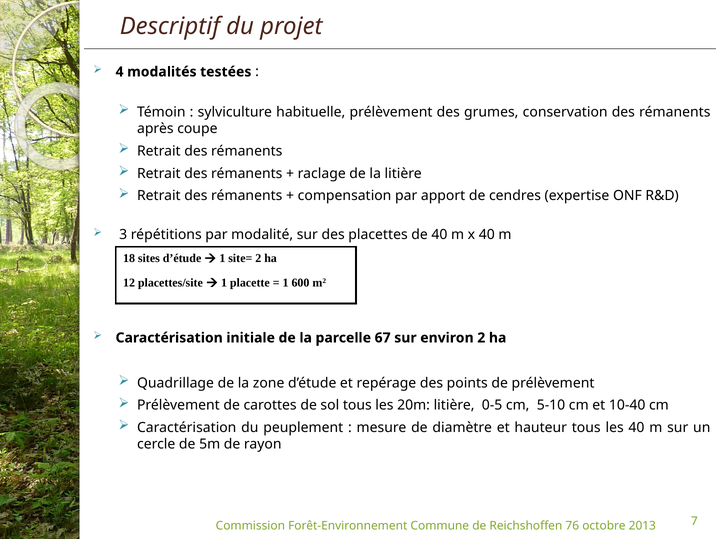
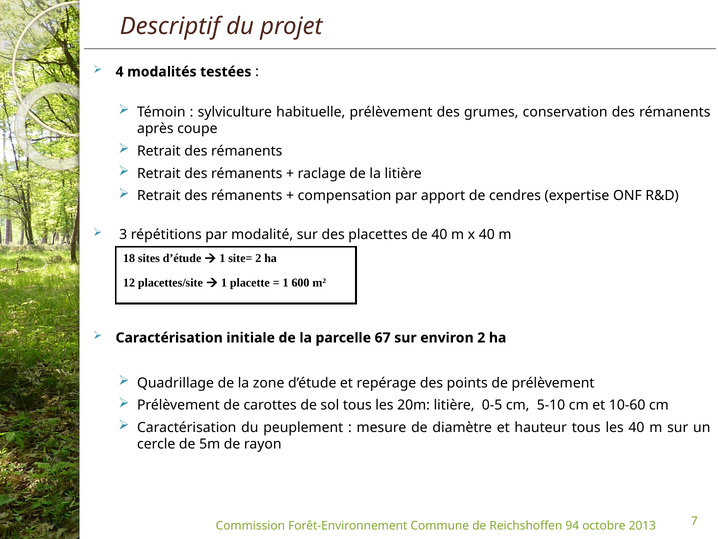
10-40: 10-40 -> 10-60
76: 76 -> 94
